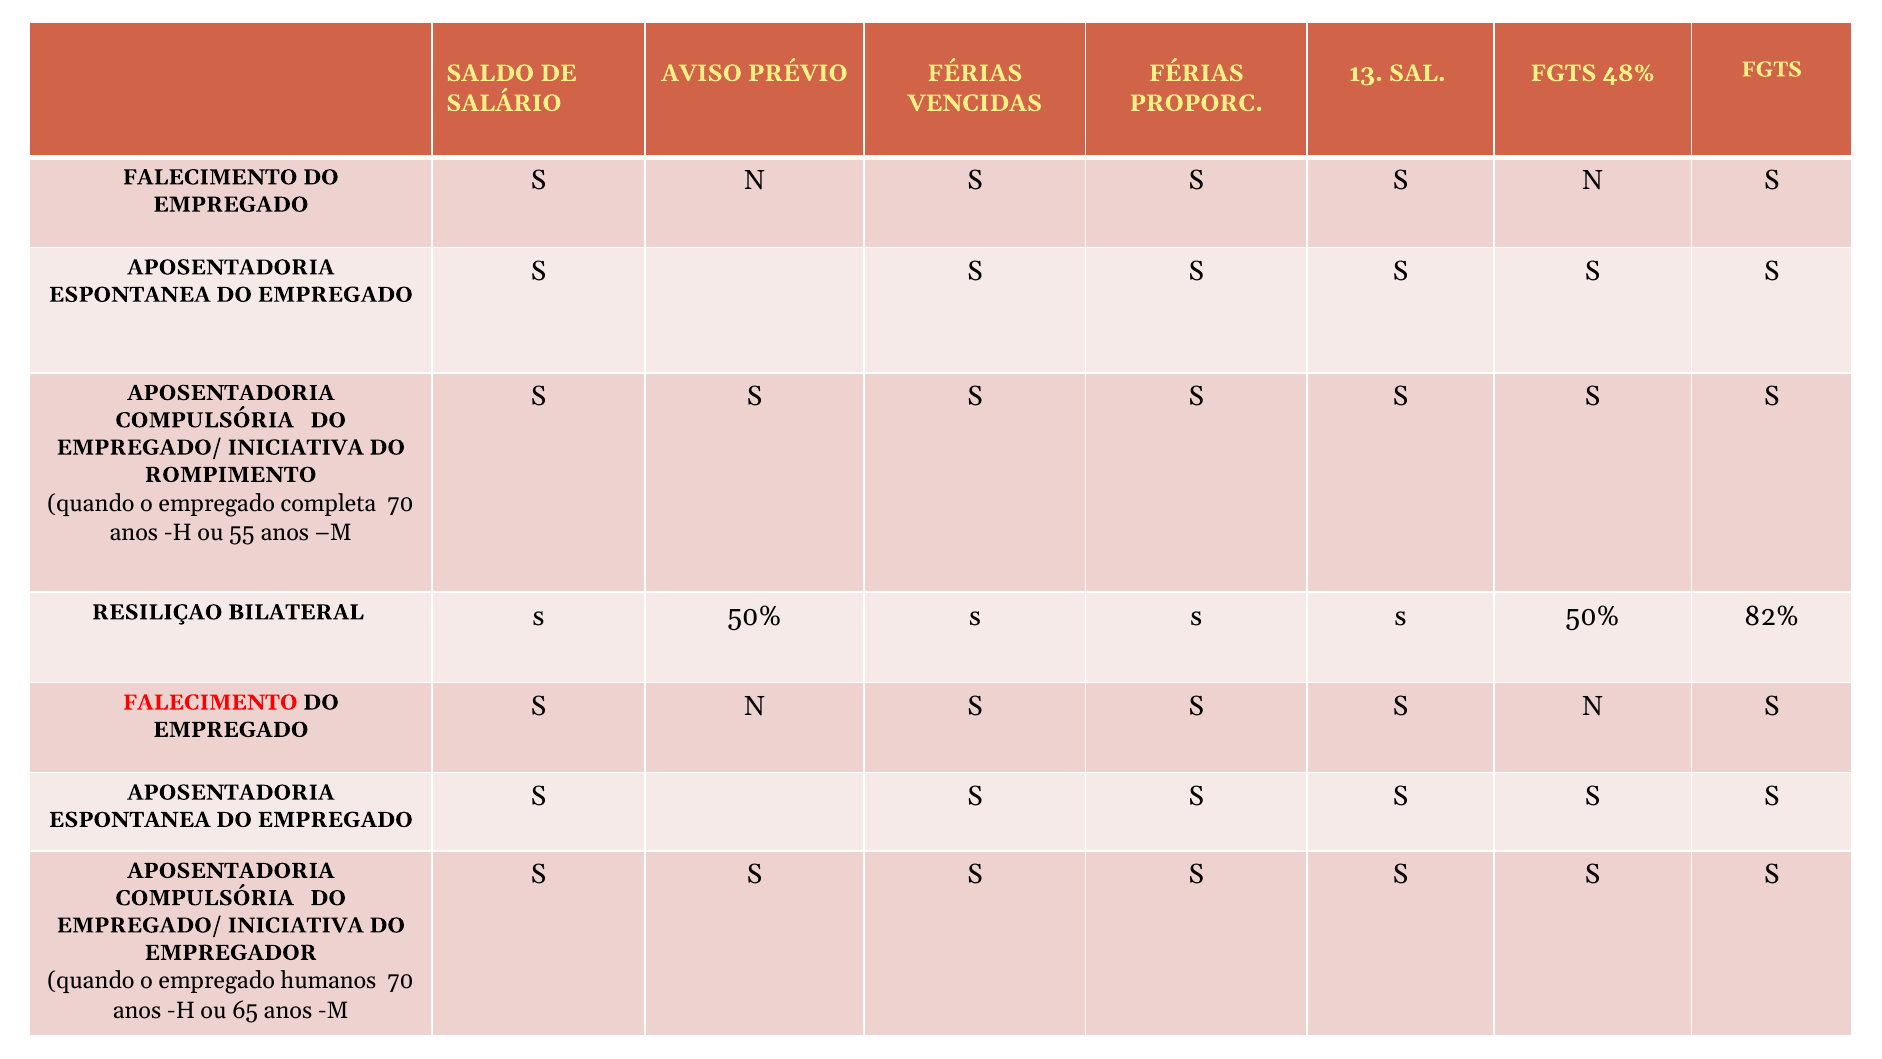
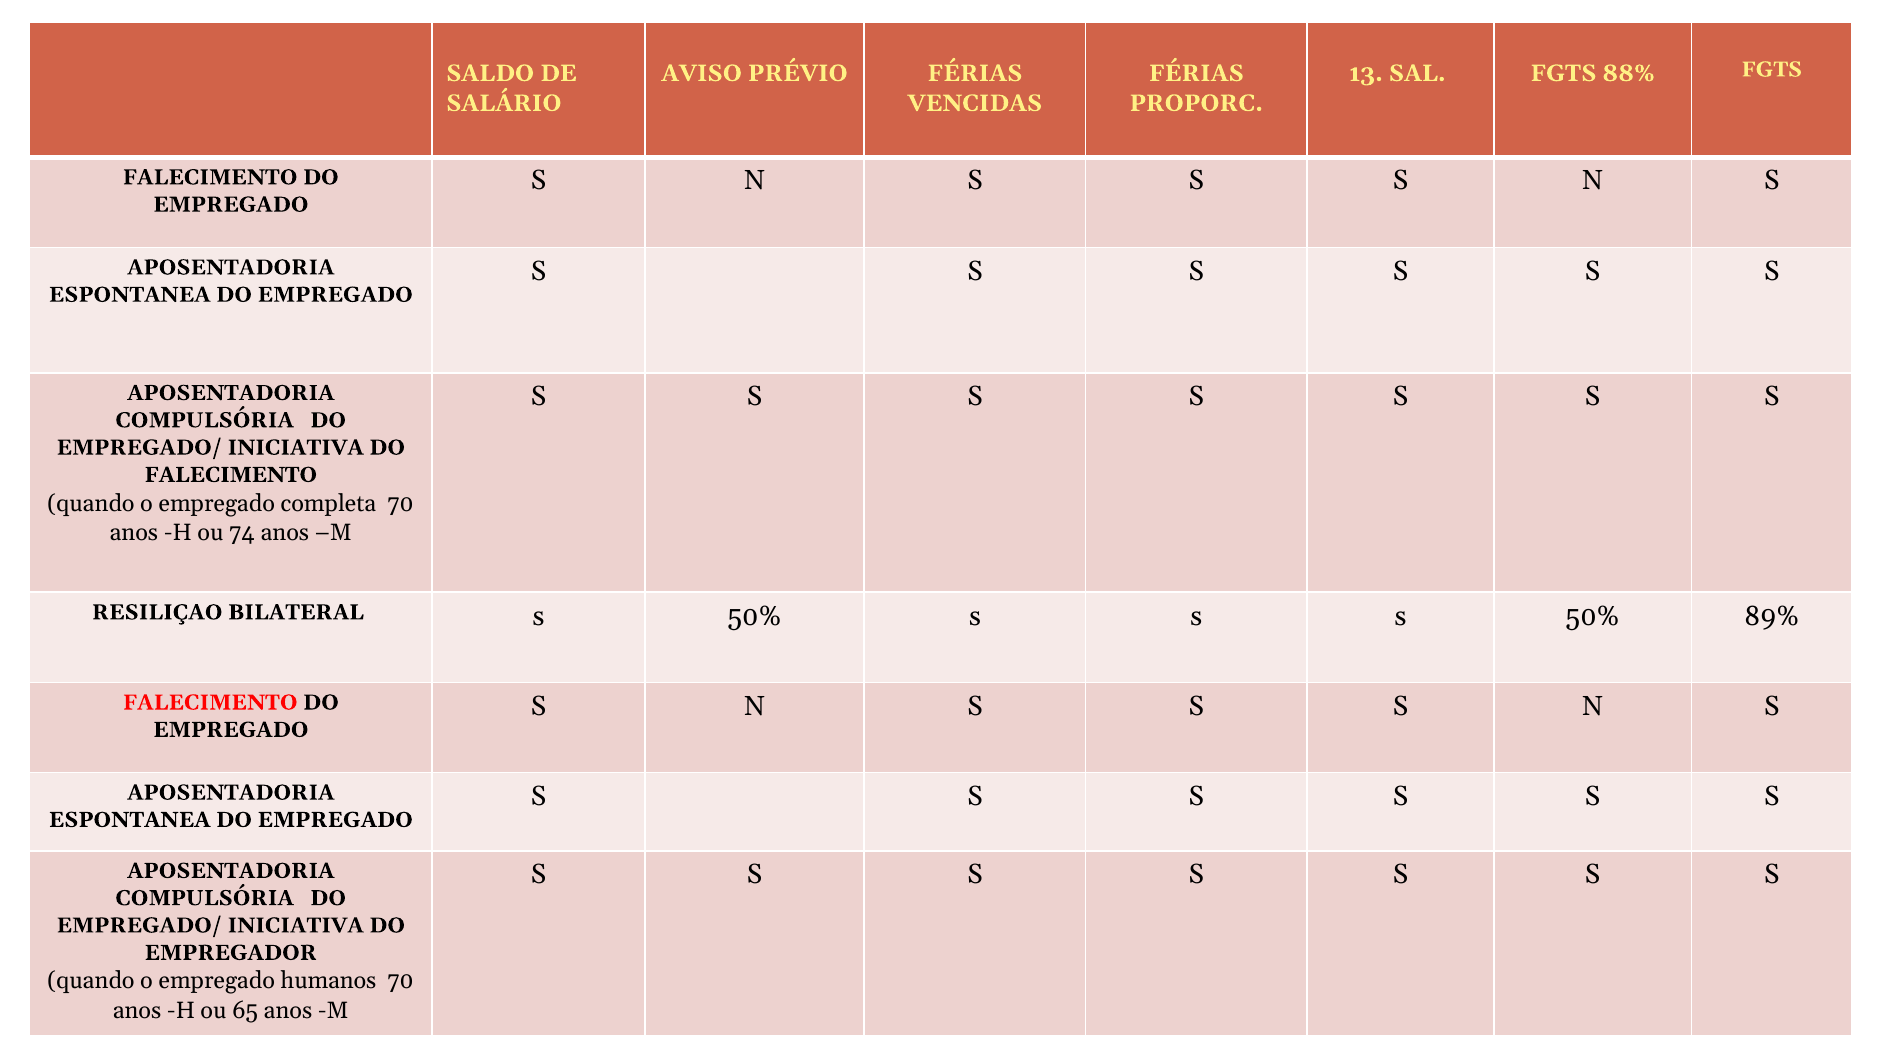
48%: 48% -> 88%
ROMPIMENTO at (231, 475): ROMPIMENTO -> FALECIMENTO
55: 55 -> 74
82%: 82% -> 89%
